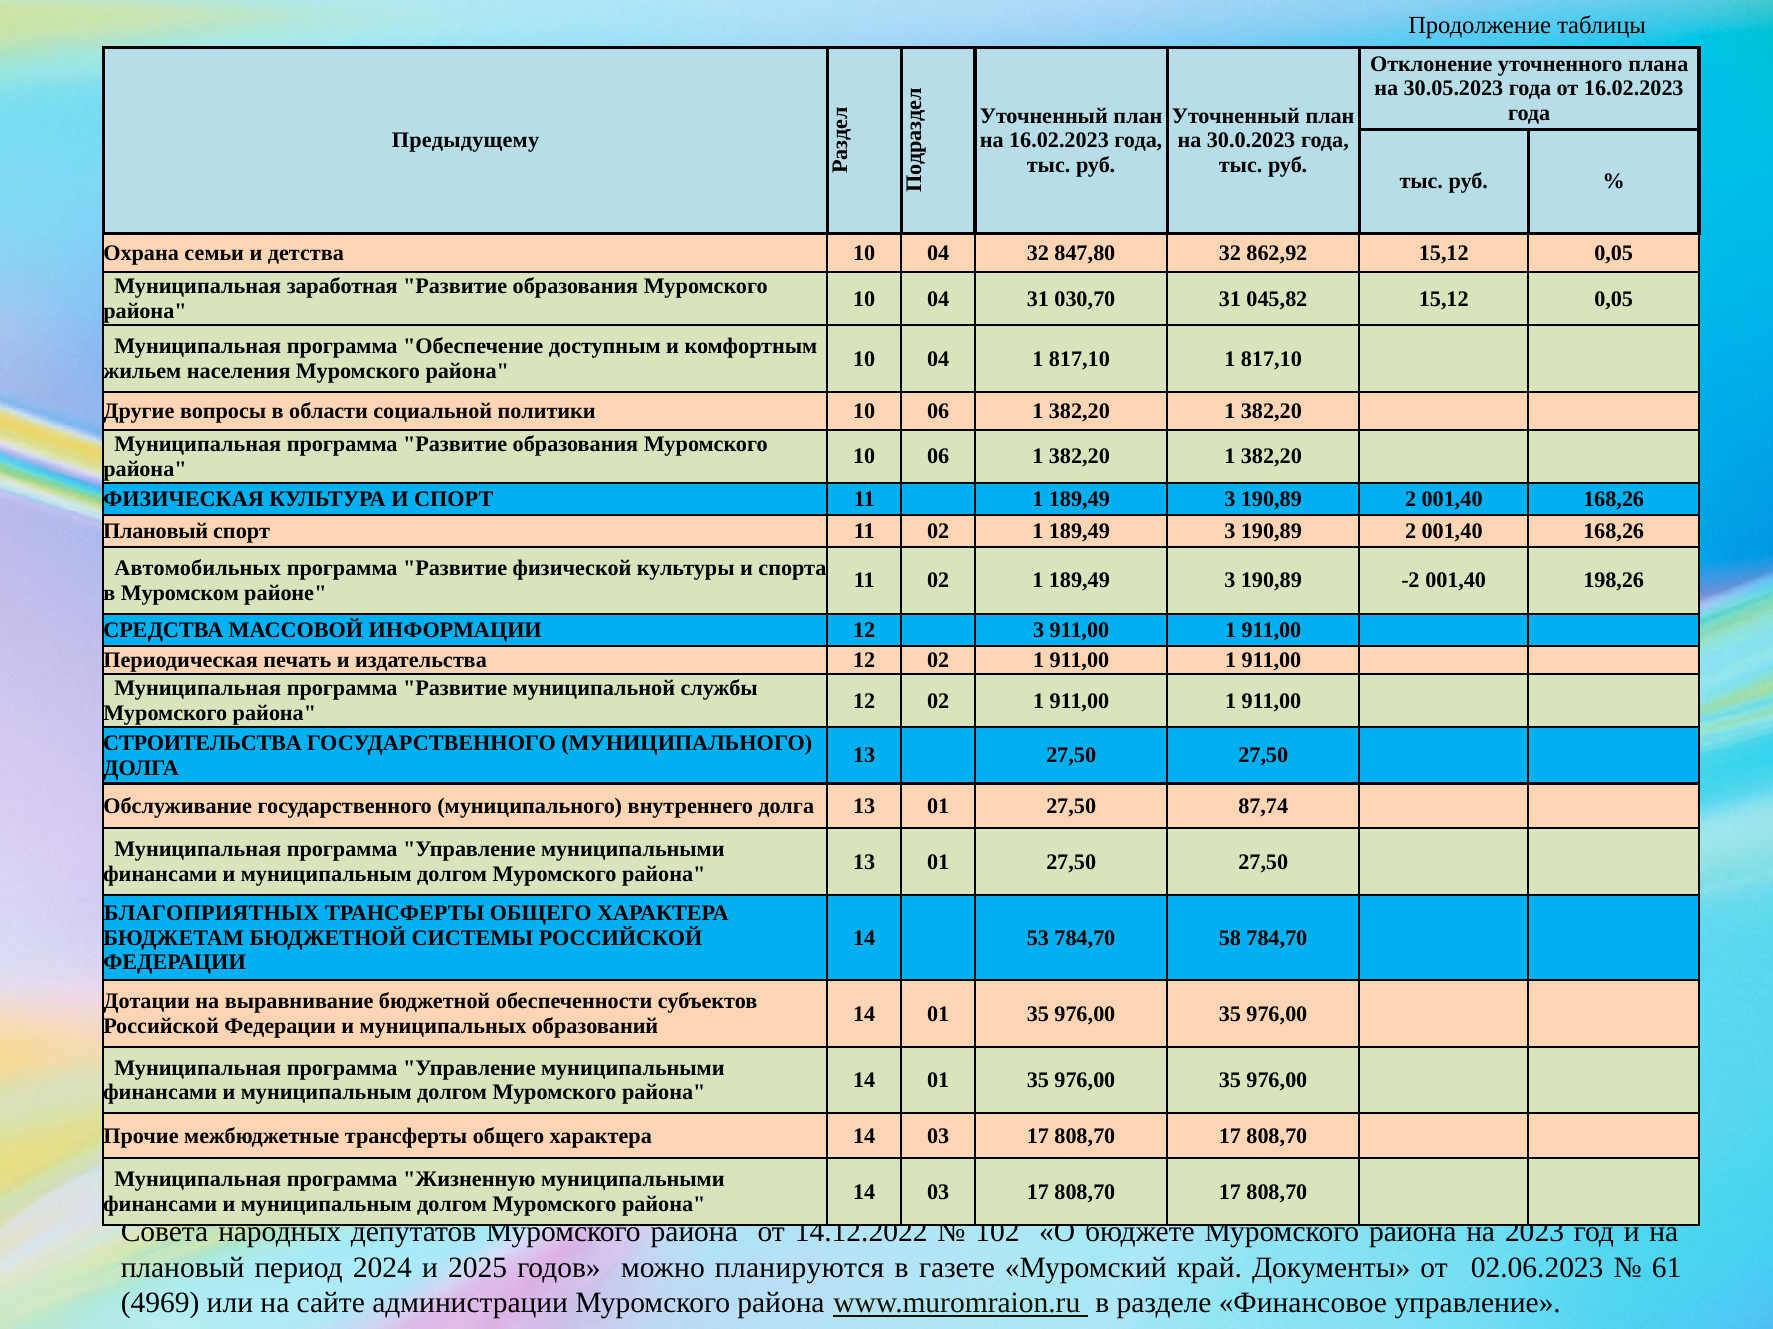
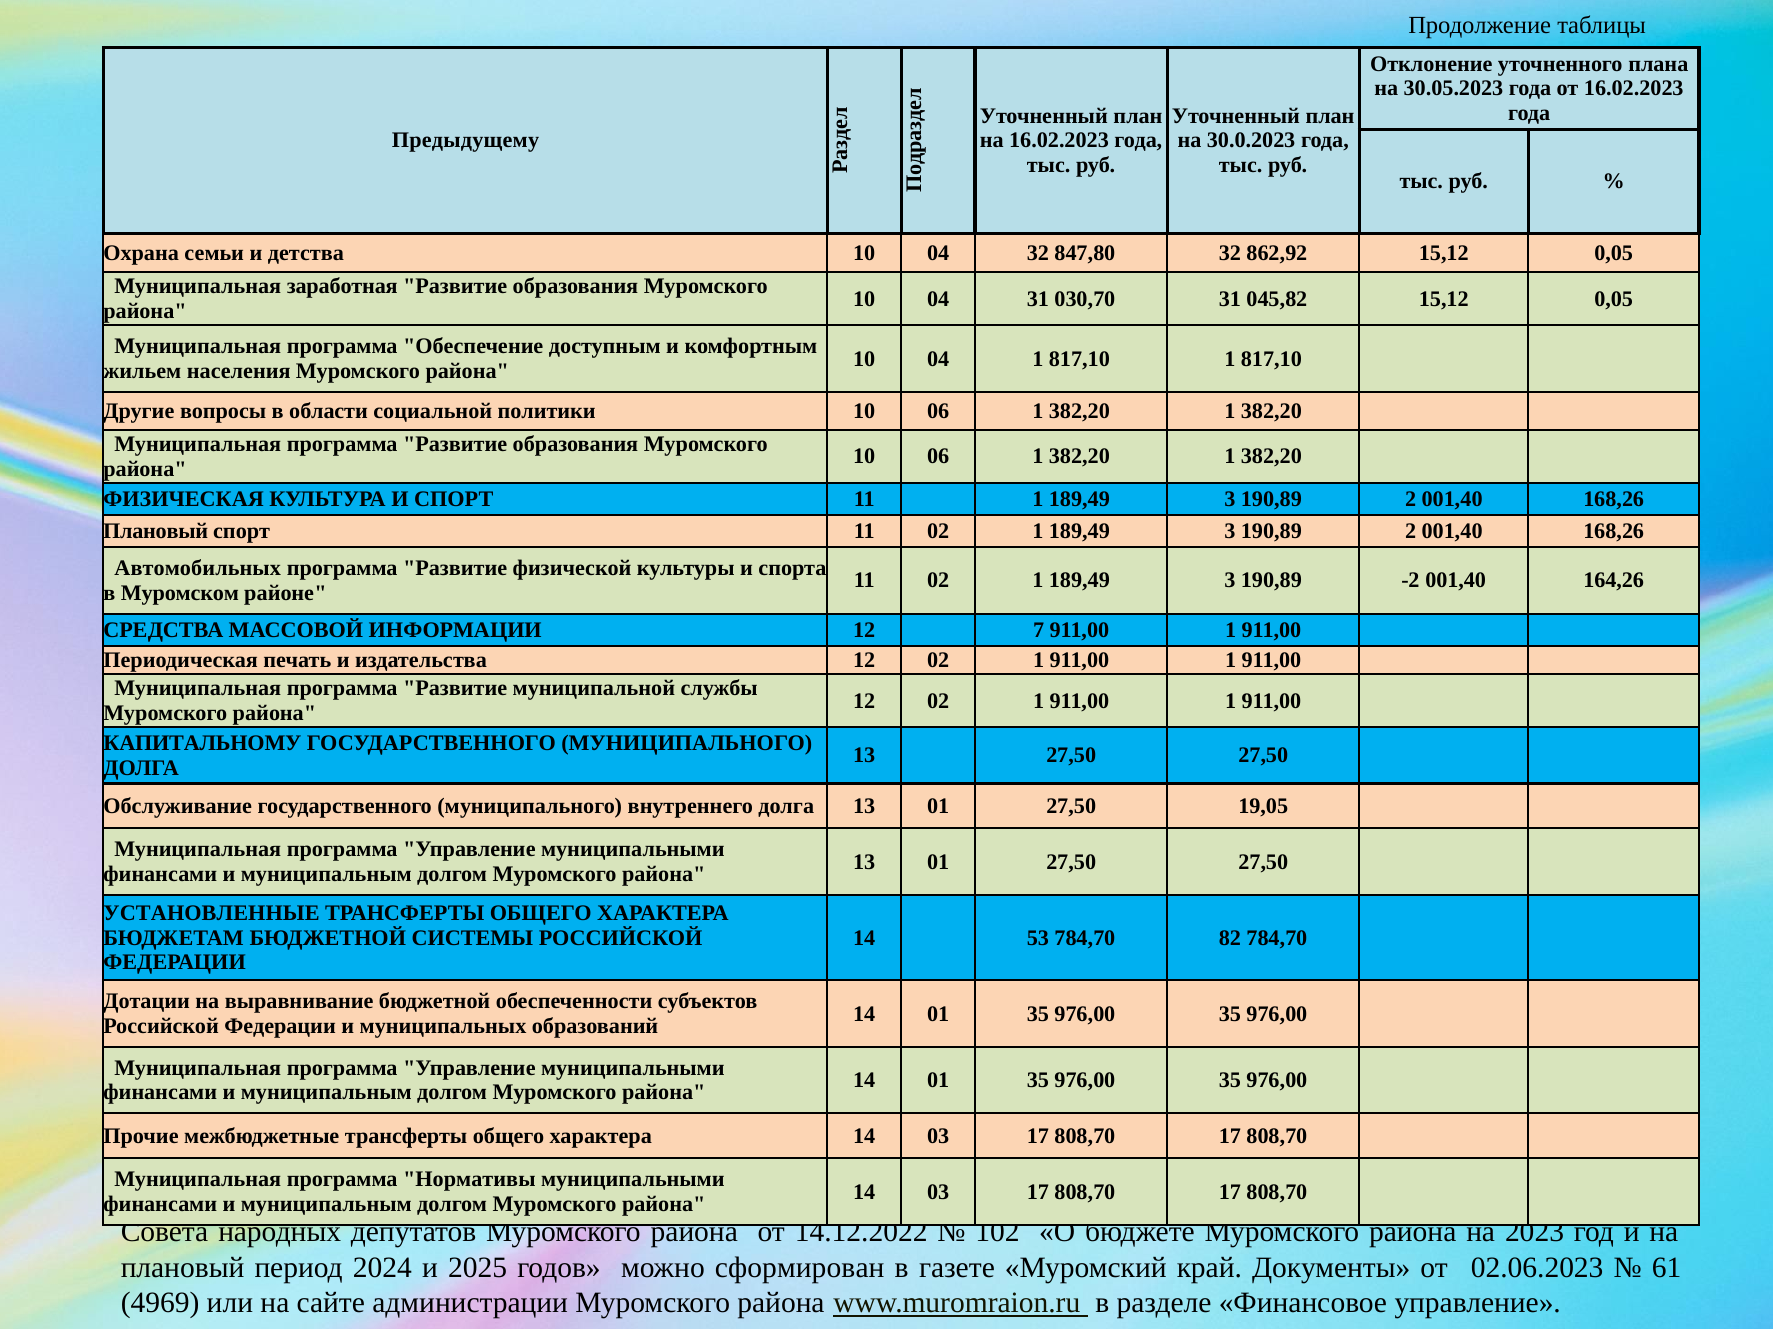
198,26: 198,26 -> 164,26
12 3: 3 -> 7
СТРОИТЕЛЬСТВА: СТРОИТЕЛЬСТВА -> КАПИТАЛЬНОМУ
87,74: 87,74 -> 19,05
БЛАГОПРИЯТНЫХ: БЛАГОПРИЯТНЫХ -> УСТАНОВЛЕННЫЕ
58: 58 -> 82
Жизненную: Жизненную -> Нормативы
планируются: планируются -> сформирован
